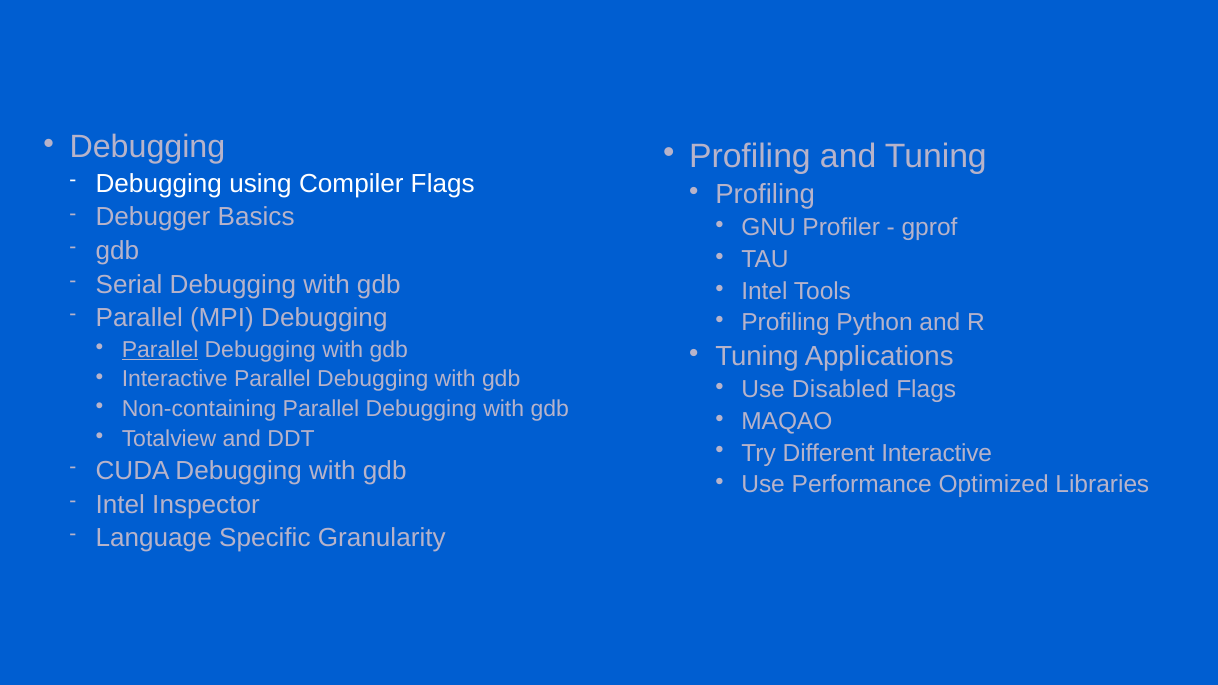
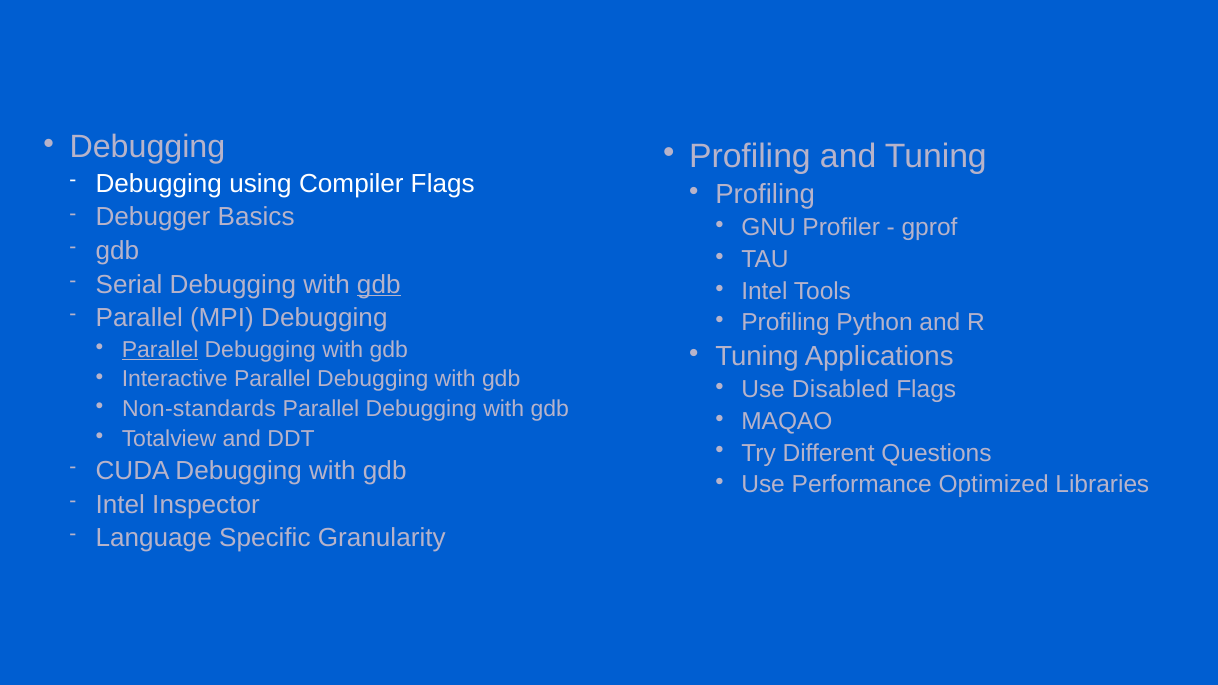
gdb at (379, 285) underline: none -> present
Non-containing: Non-containing -> Non-standards
Different Interactive: Interactive -> Questions
